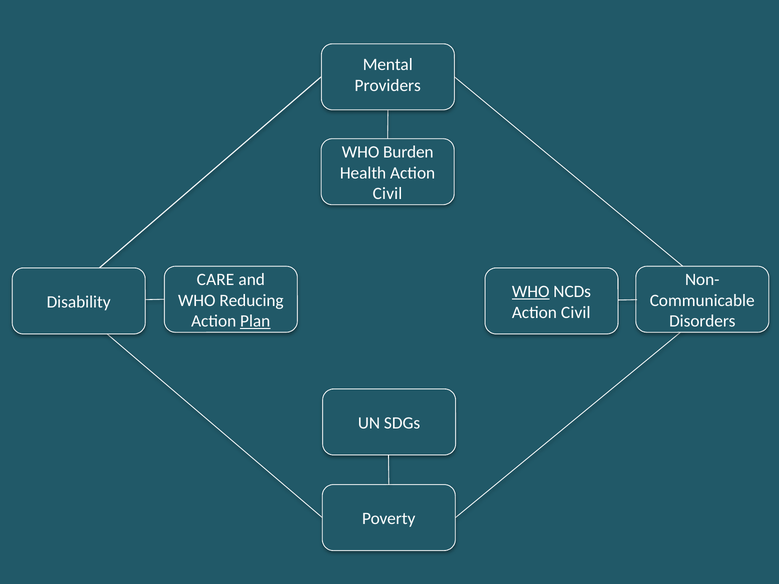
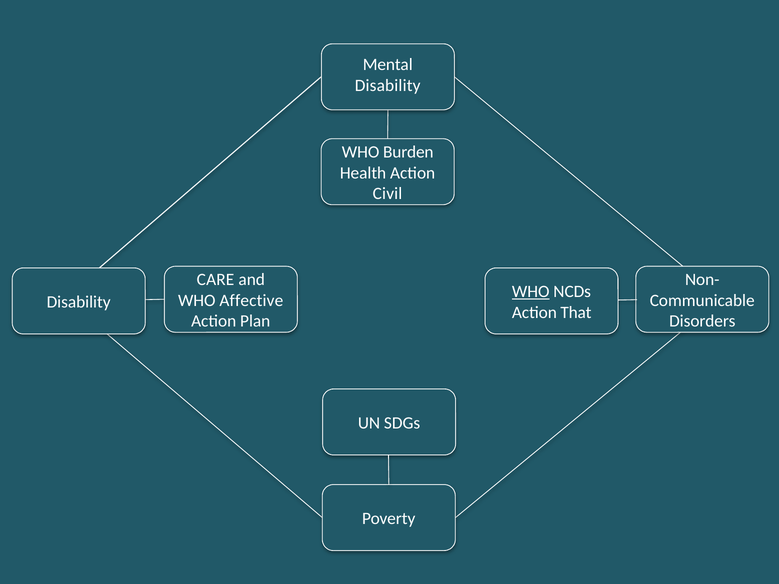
Providers at (388, 86): Providers -> Disability
Reducing: Reducing -> Affective
Civil at (576, 313): Civil -> That
Plan underline: present -> none
